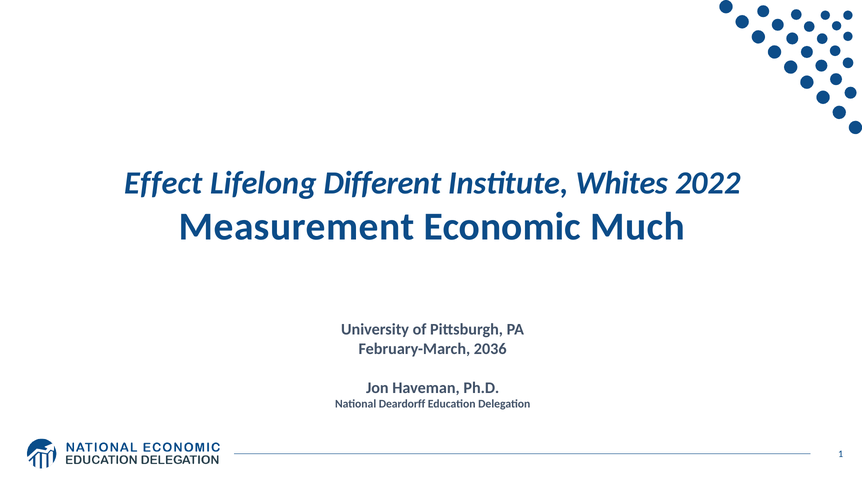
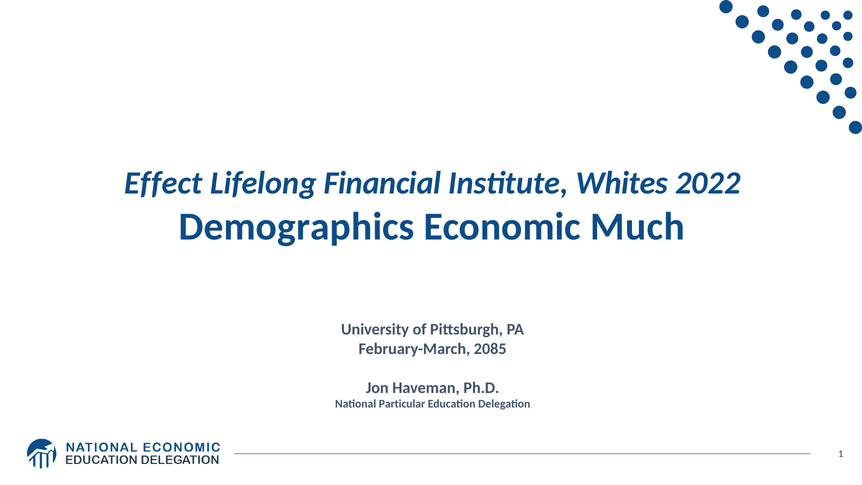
Different: Different -> Financial
Measurement: Measurement -> Demographics
2036: 2036 -> 2085
Deardorff: Deardorff -> Particular
